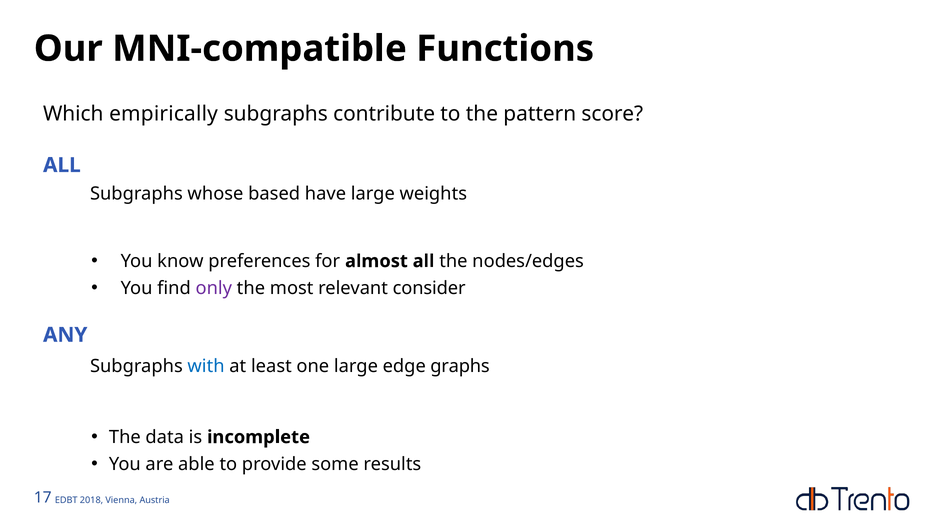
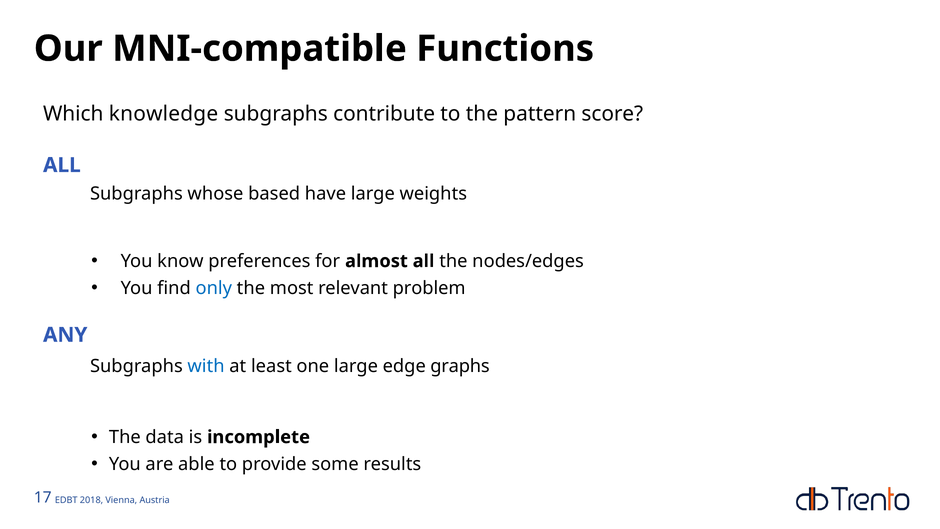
empirically: empirically -> knowledge
only colour: purple -> blue
consider: consider -> problem
